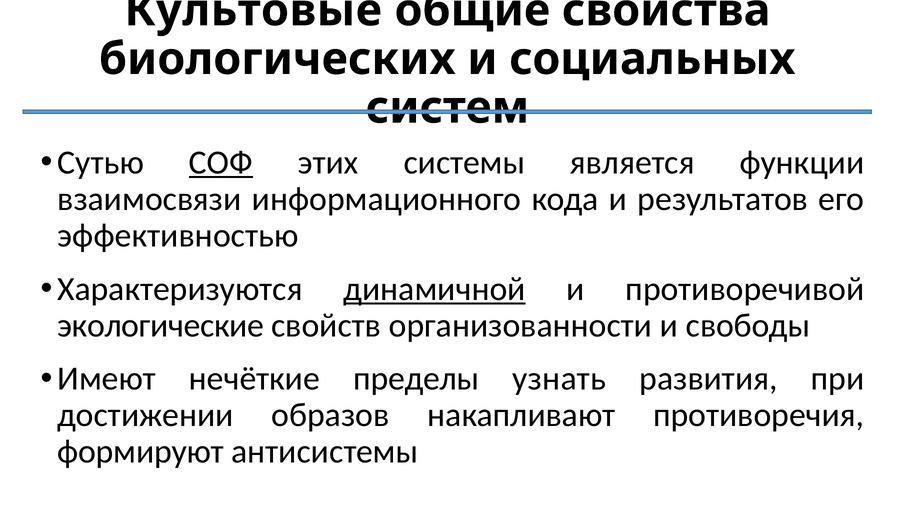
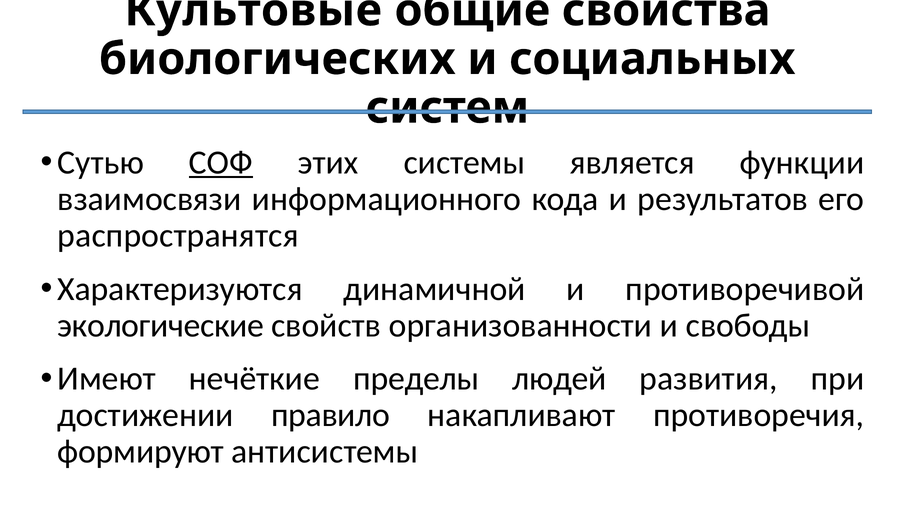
эффективностью: эффективностью -> распространятся
динамичной underline: present -> none
узнать: узнать -> людей
образов: образов -> правило
